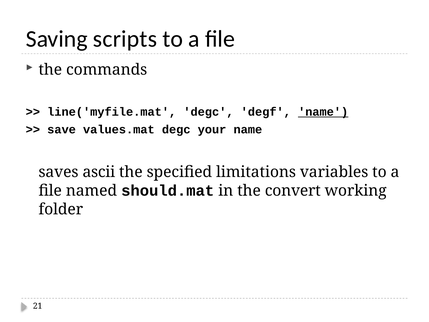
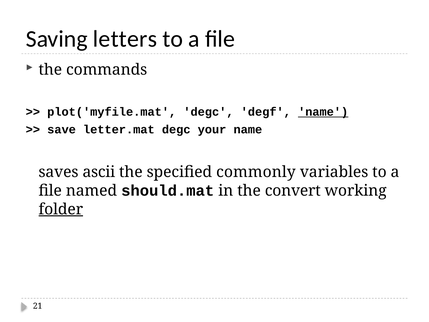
scripts: scripts -> letters
line('myfile.mat: line('myfile.mat -> plot('myfile.mat
values.mat: values.mat -> letter.mat
limitations: limitations -> commonly
folder underline: none -> present
